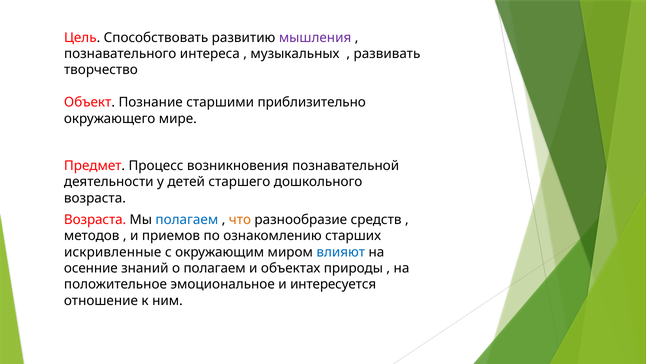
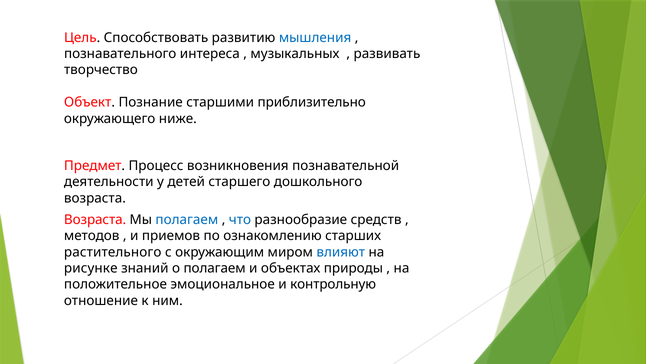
мышления colour: purple -> blue
мире: мире -> ниже
что colour: orange -> blue
искривленные: искривленные -> растительного
осенние: осенние -> рисунке
интересуется: интересуется -> контрольную
